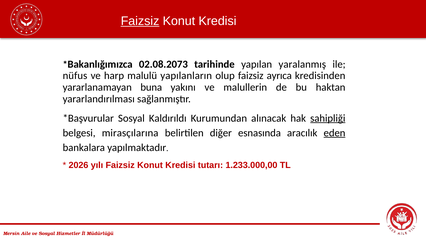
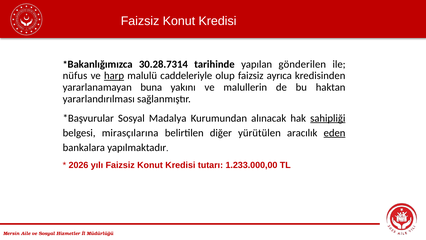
Faizsiz at (140, 21) underline: present -> none
02.08.2073: 02.08.2073 -> 30.28.7314
yaralanmış: yaralanmış -> gönderilen
harp underline: none -> present
yapılanların: yapılanların -> caddeleriyle
Kaldırıldı: Kaldırıldı -> Madalya
esnasında: esnasında -> yürütülen
